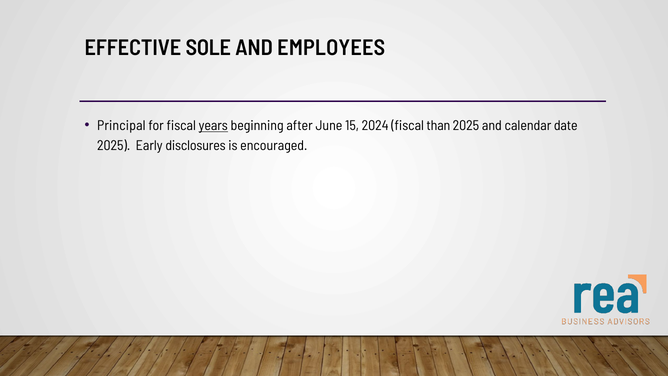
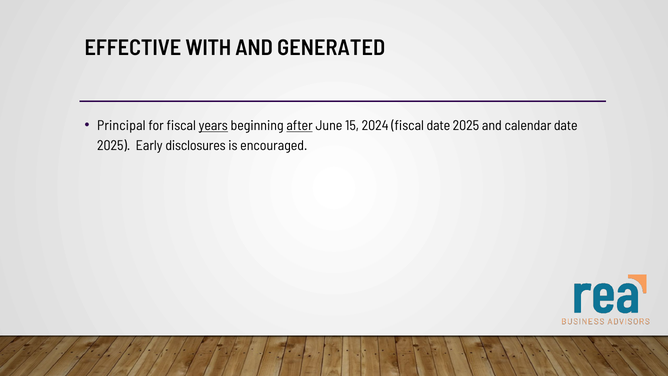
SOLE: SOLE -> WITH
EMPLOYEES: EMPLOYEES -> GENERATED
after underline: none -> present
fiscal than: than -> date
